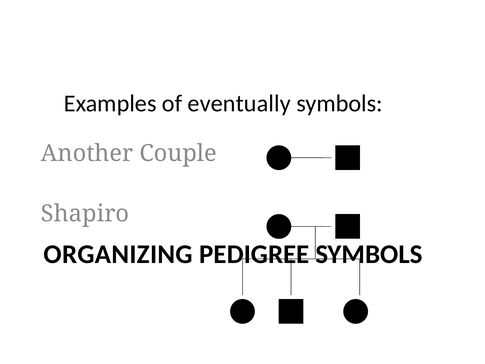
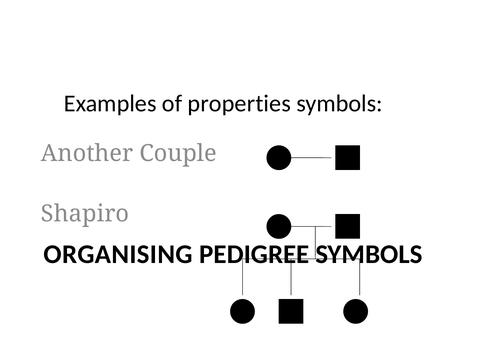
eventually: eventually -> properties
ORGANIZING: ORGANIZING -> ORGANISING
